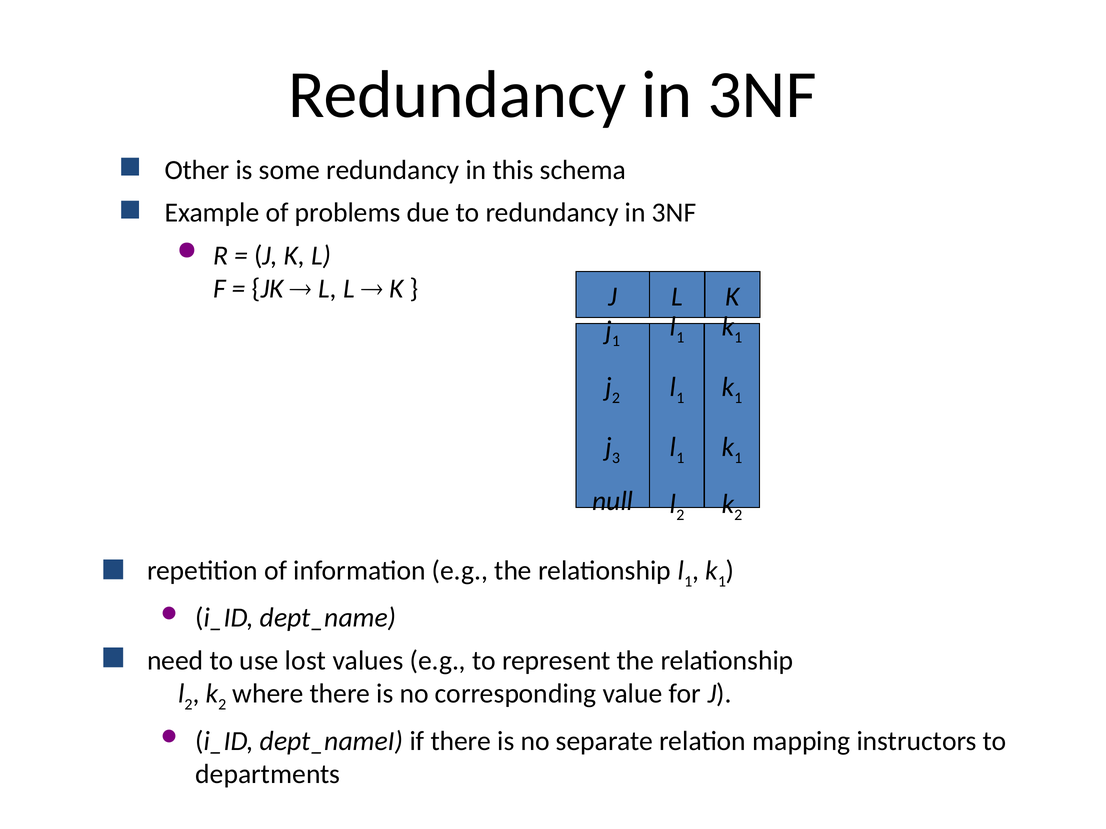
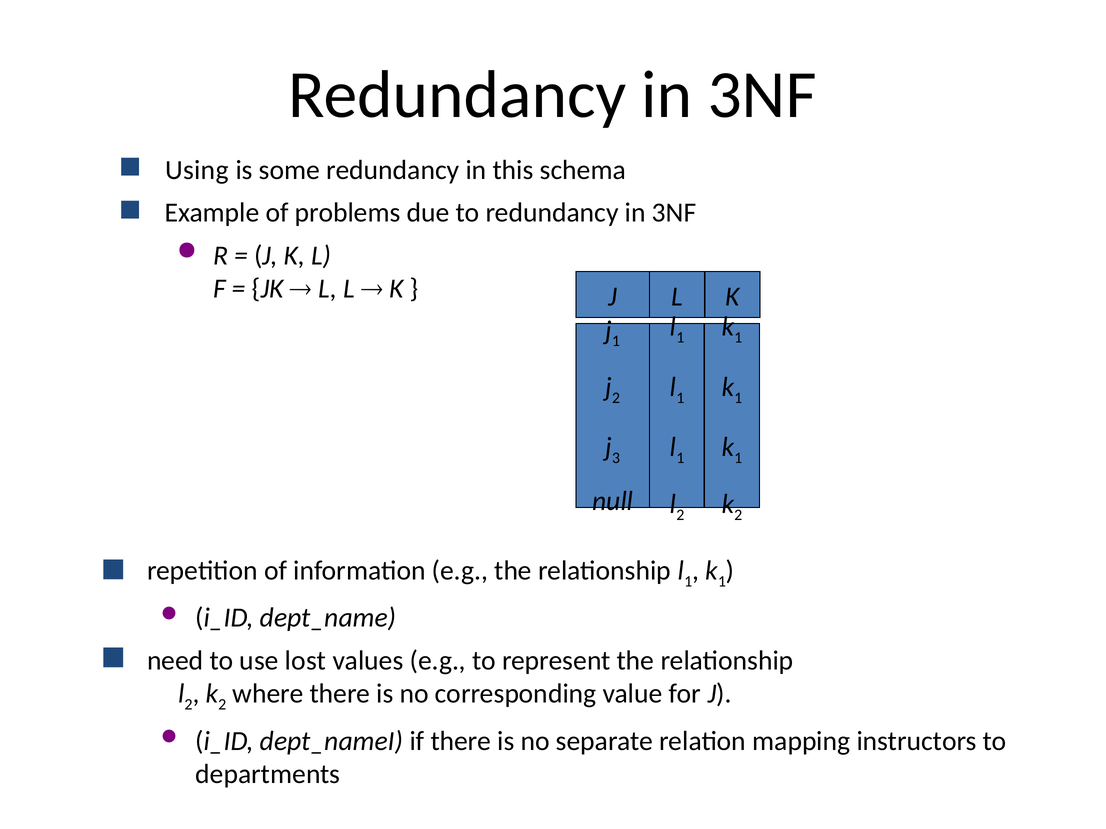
Other: Other -> Using
